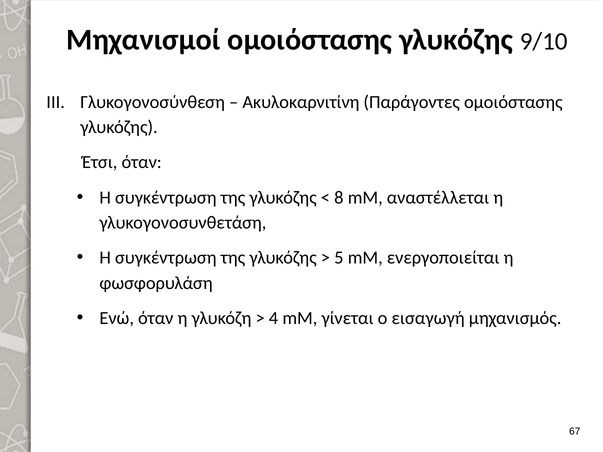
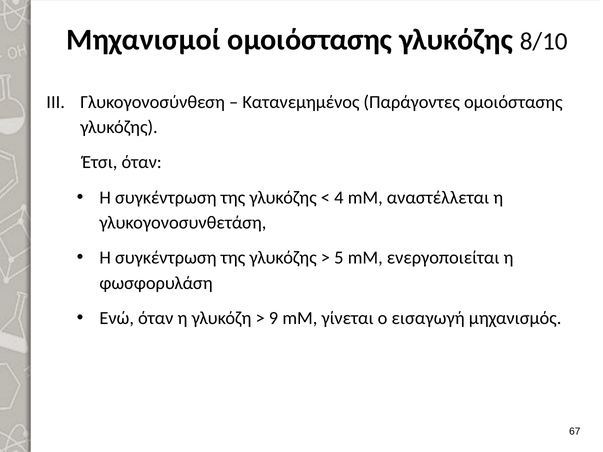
9/10: 9/10 -> 8/10
Ακυλοκαρνιτίνη: Ακυλοκαρνιτίνη -> Κατανεμημένος
8: 8 -> 4
4: 4 -> 9
